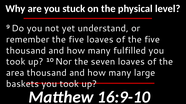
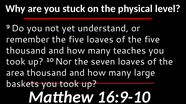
fulfilled: fulfilled -> teaches
